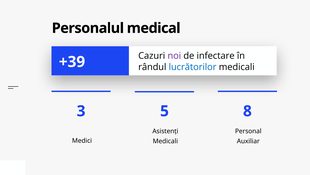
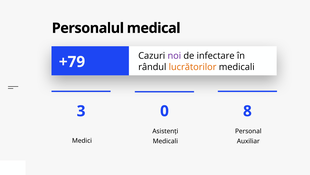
+39: +39 -> +79
lucrătorilor colour: blue -> orange
5: 5 -> 0
